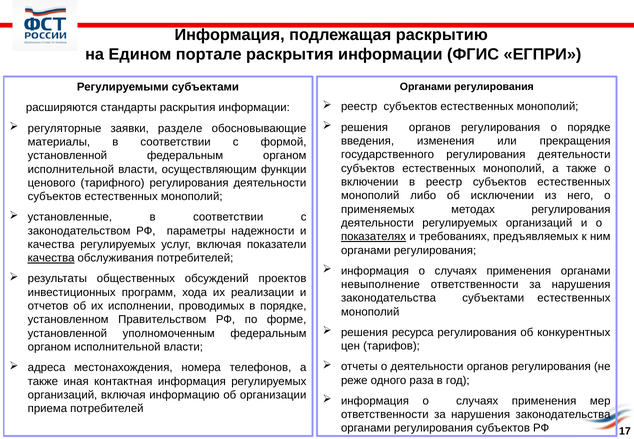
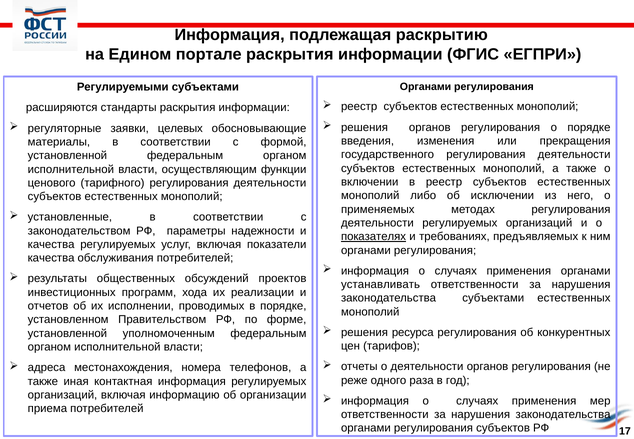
разделе: разделе -> целевых
качества at (51, 258) underline: present -> none
невыполнение: невыполнение -> устанавливать
